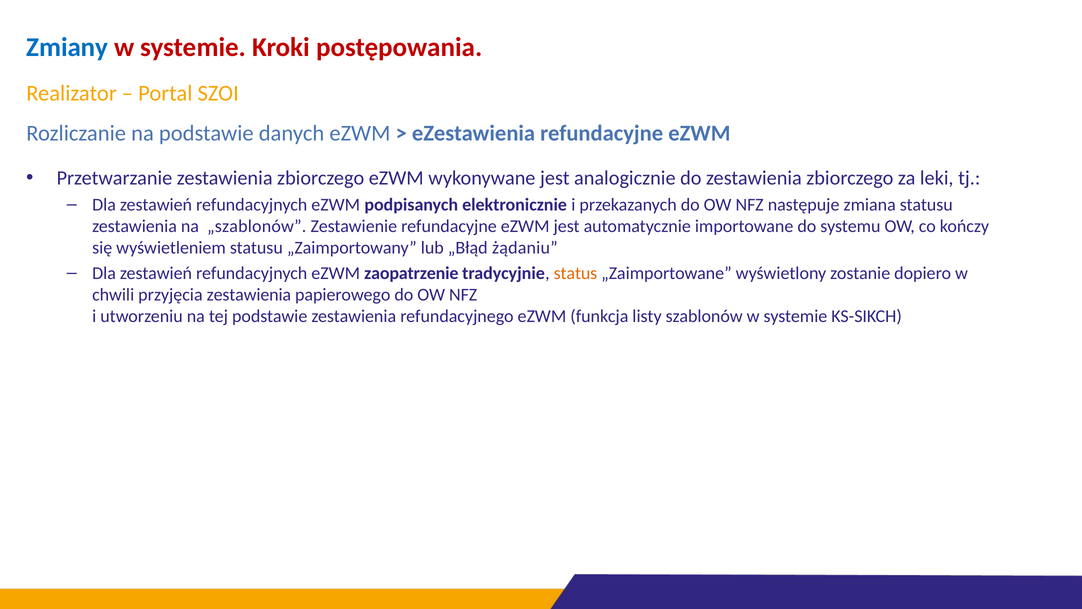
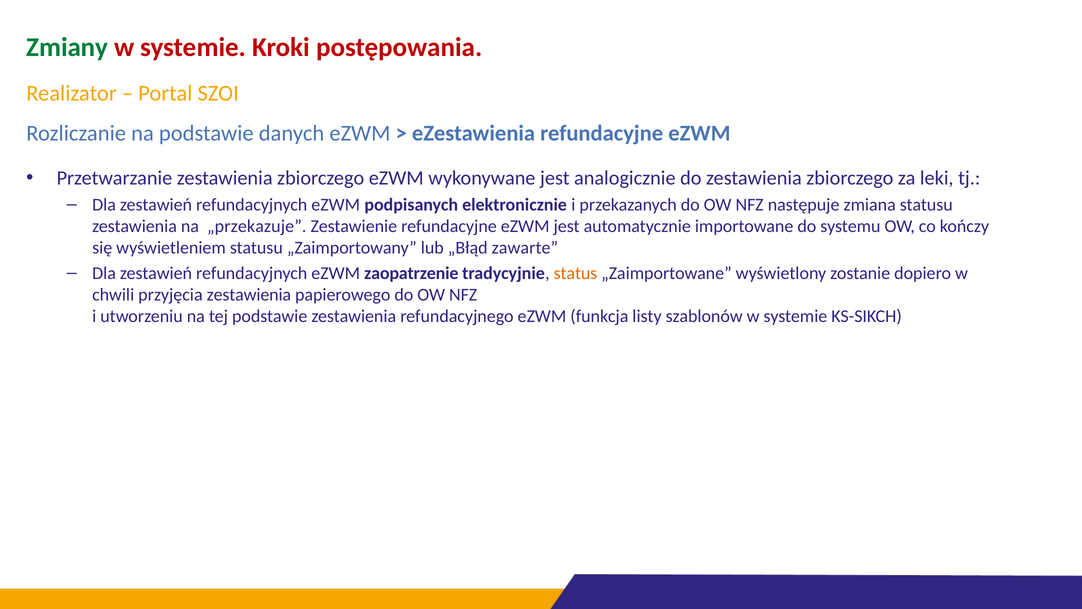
Zmiany colour: blue -> green
„szablonów: „szablonów -> „przekazuje
żądaniu: żądaniu -> zawarte
